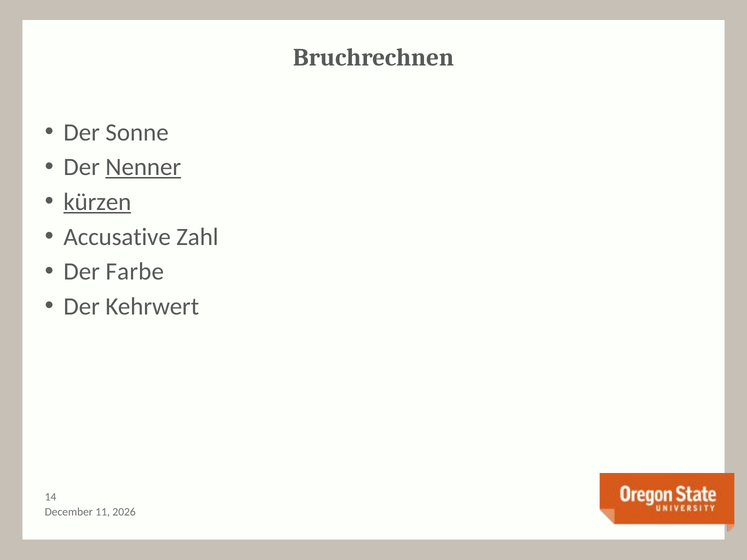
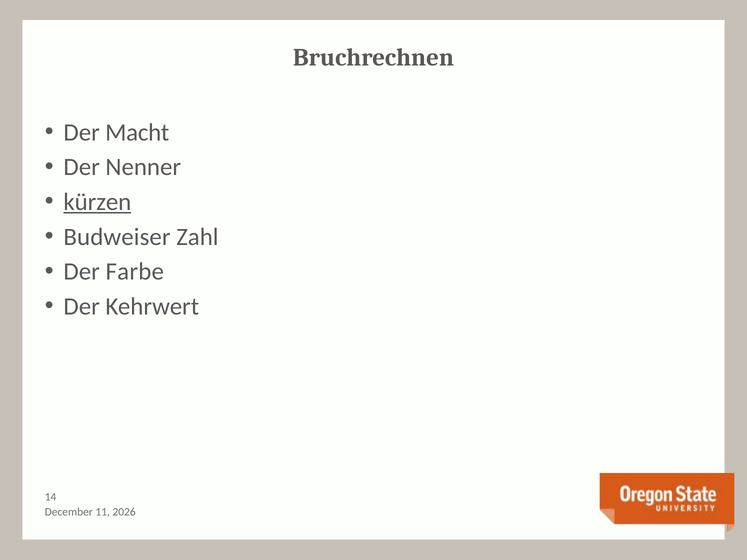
Sonne: Sonne -> Macht
Nenner underline: present -> none
Accusative: Accusative -> Budweiser
